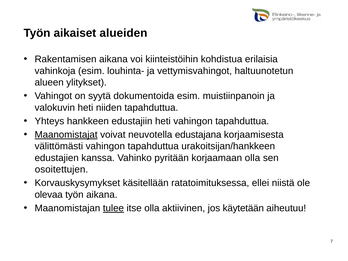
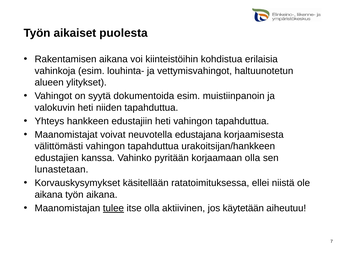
alueiden: alueiden -> puolesta
Maanomistajat underline: present -> none
osoitettujen: osoitettujen -> lunastetaan
olevaa at (49, 195): olevaa -> aikana
